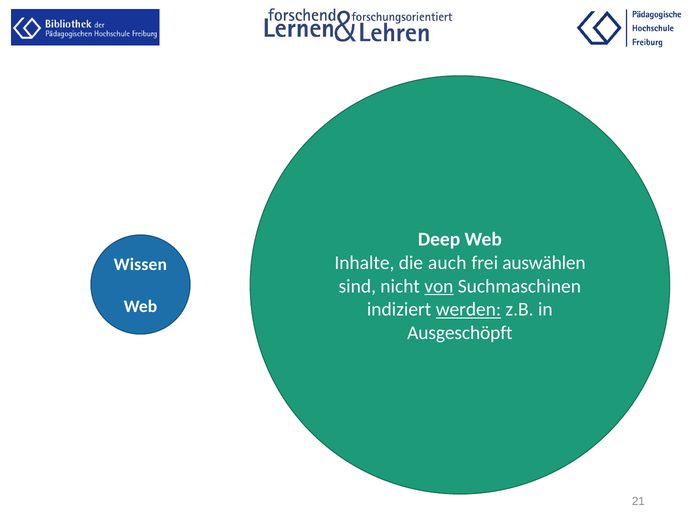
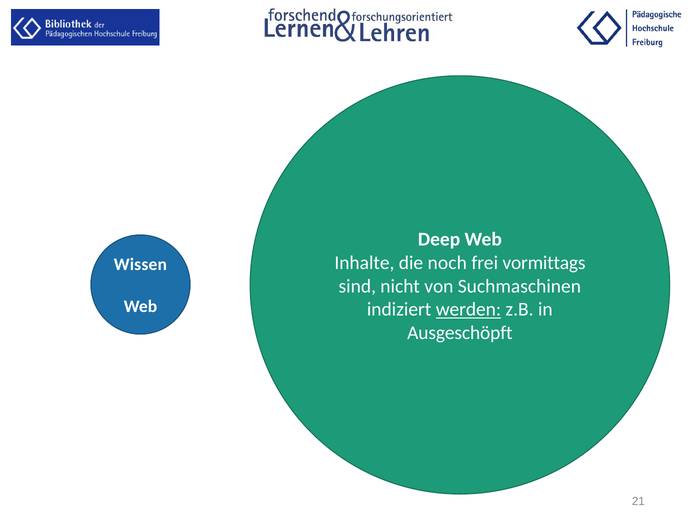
auch: auch -> noch
auswählen: auswählen -> vormittags
von underline: present -> none
